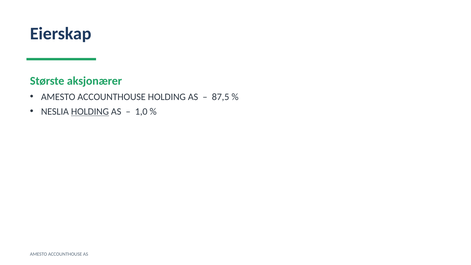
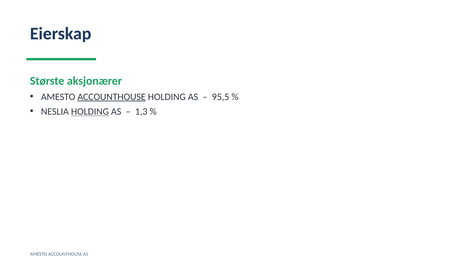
ACCOUNTHOUSE at (112, 97) underline: none -> present
87,5: 87,5 -> 95,5
1,0: 1,0 -> 1,3
